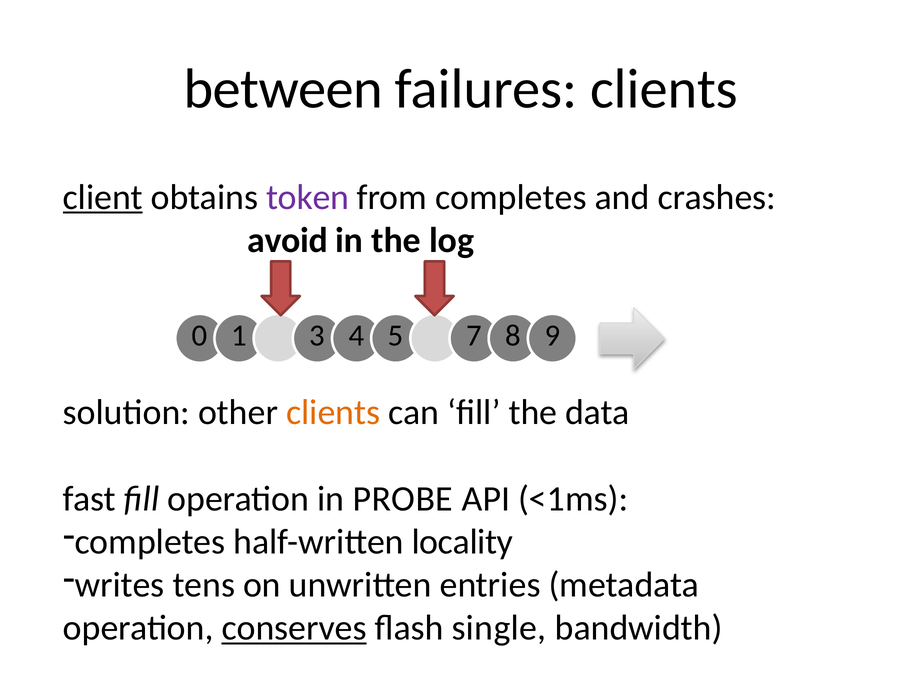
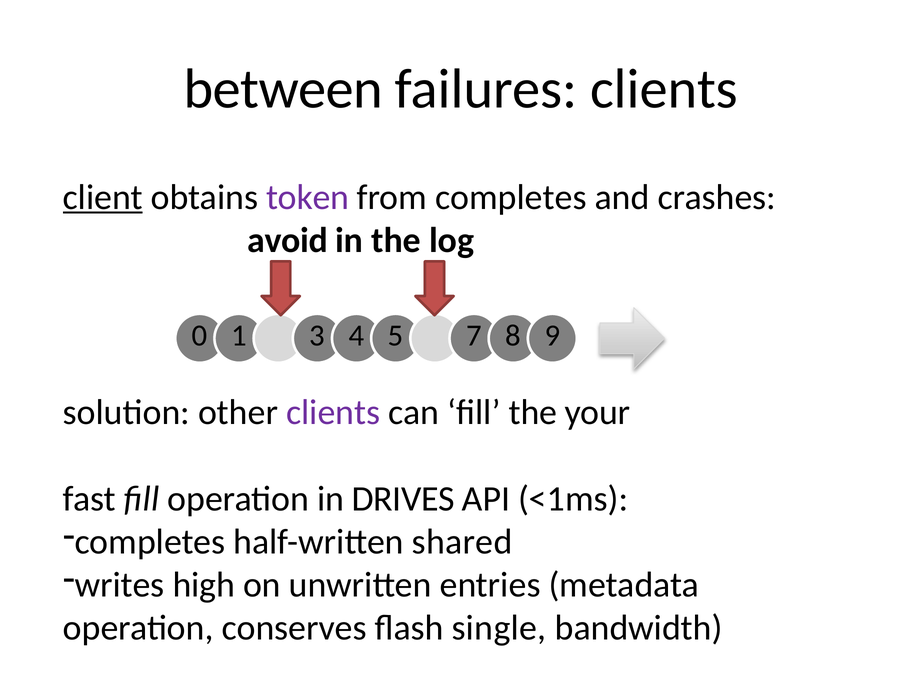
clients at (333, 413) colour: orange -> purple
data: data -> your
PROBE: PROBE -> DRIVES
locality: locality -> shared
tens: tens -> high
conserves underline: present -> none
